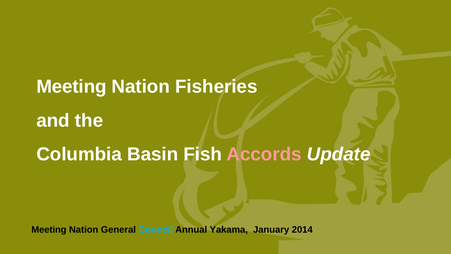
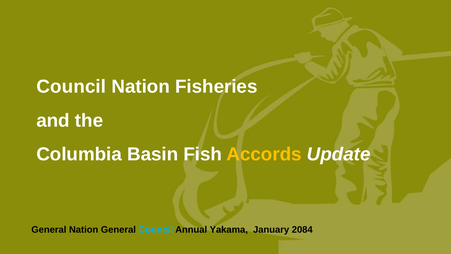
Meeting at (71, 87): Meeting -> Council
Accords colour: pink -> yellow
Meeting at (49, 229): Meeting -> General
2014: 2014 -> 2084
